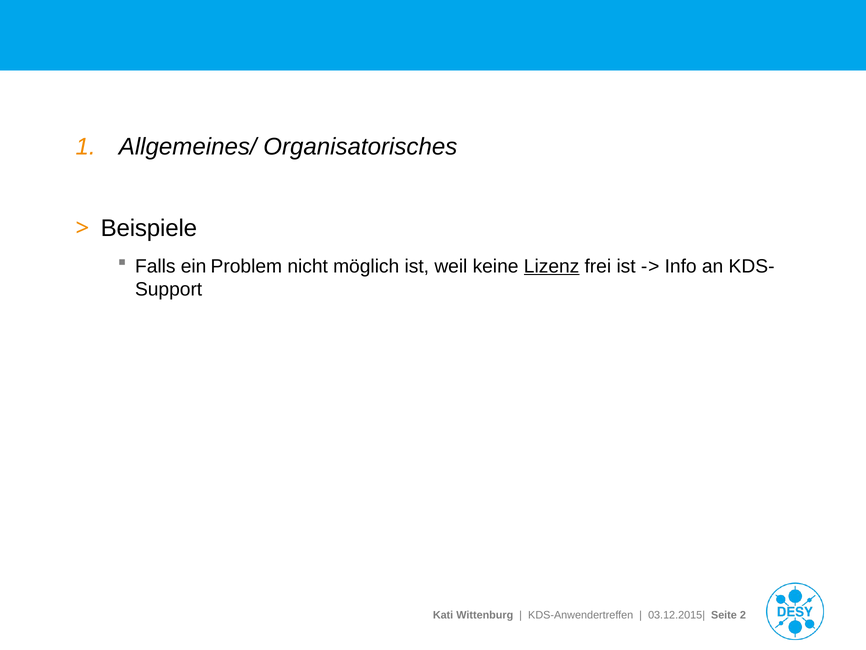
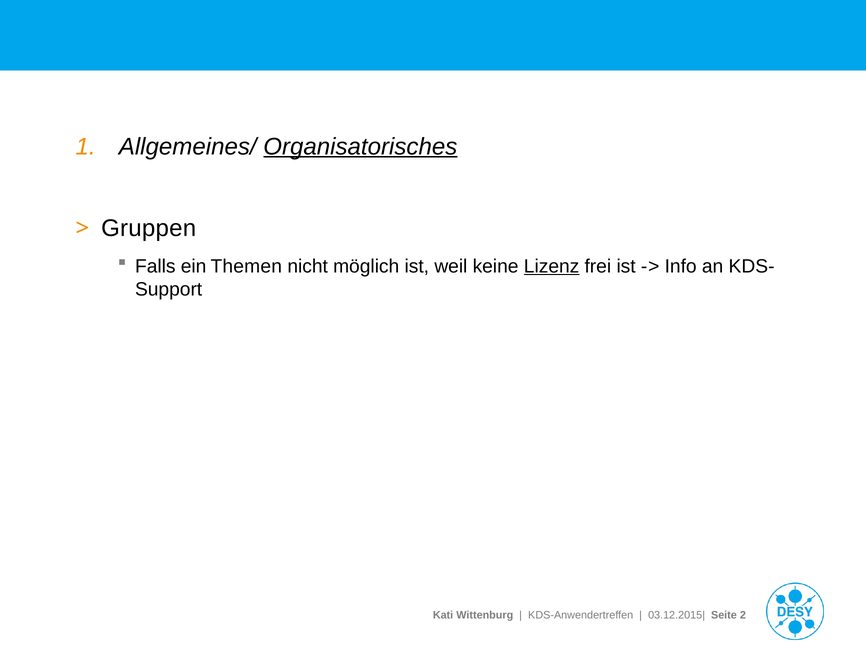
Organisatorisches underline: none -> present
Beispiele: Beispiele -> Gruppen
Problem: Problem -> Themen
